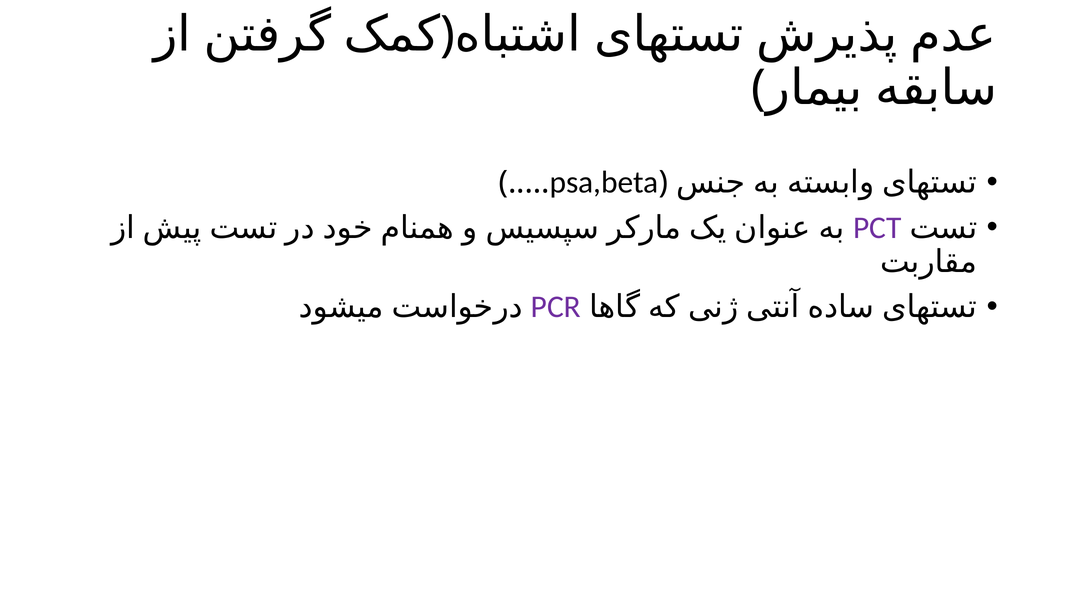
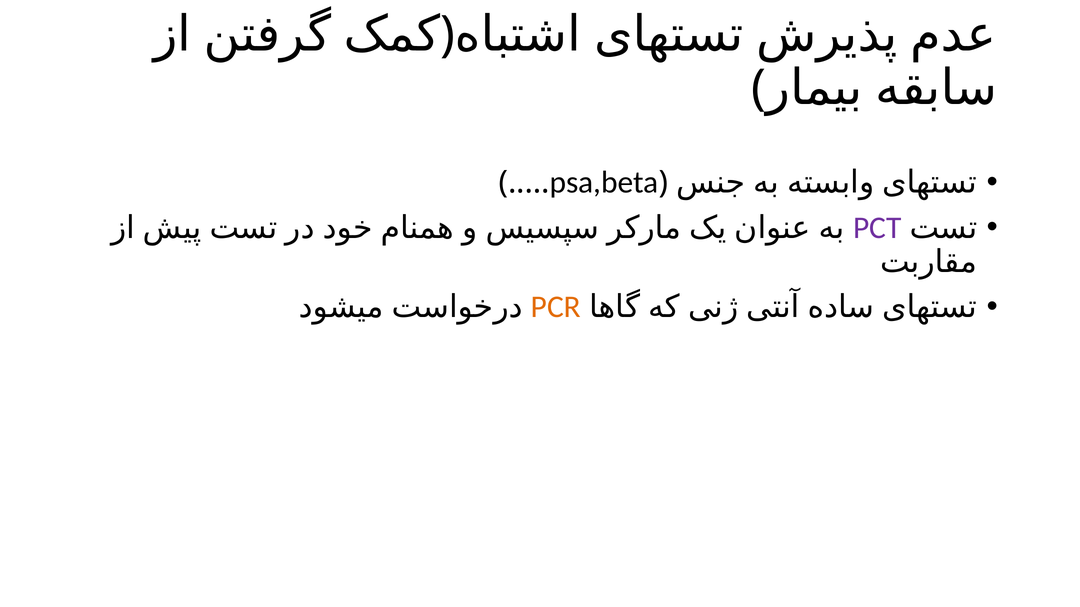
PCR colour: purple -> orange
